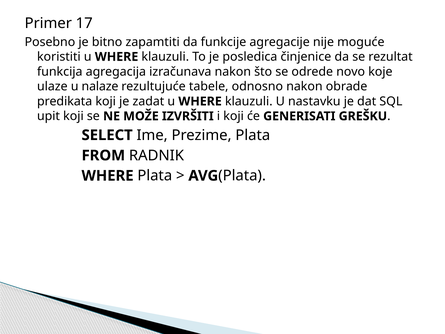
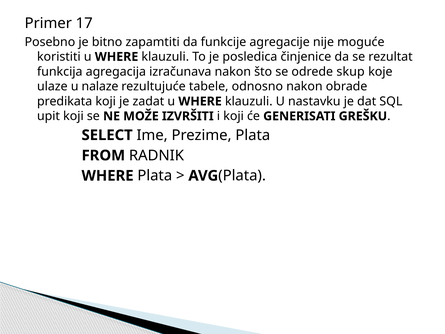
novo: novo -> skup
